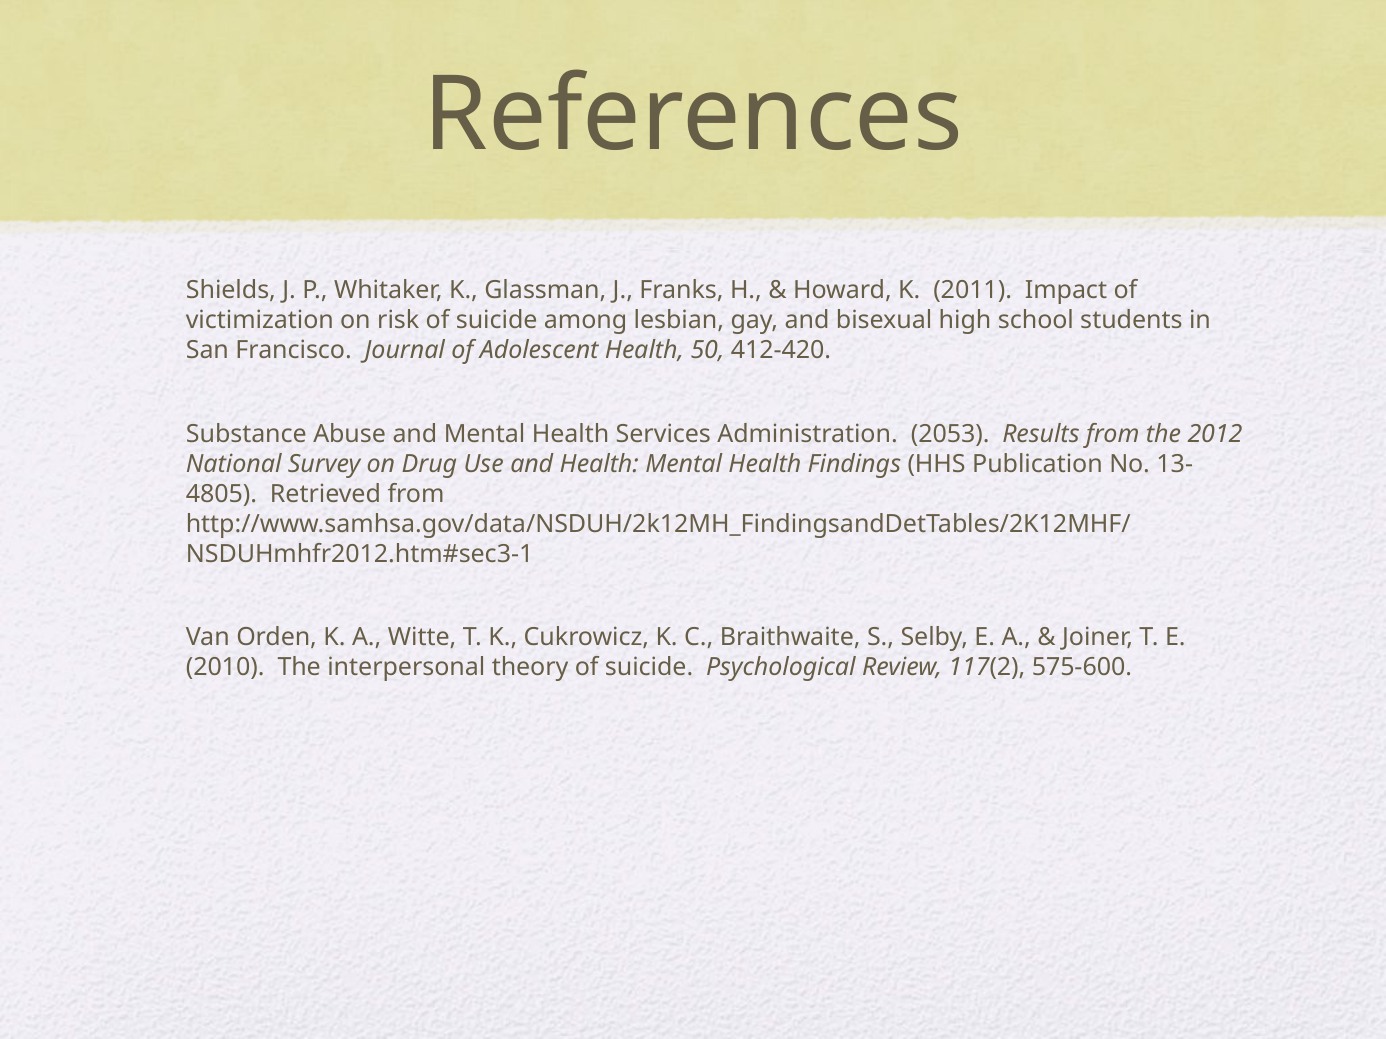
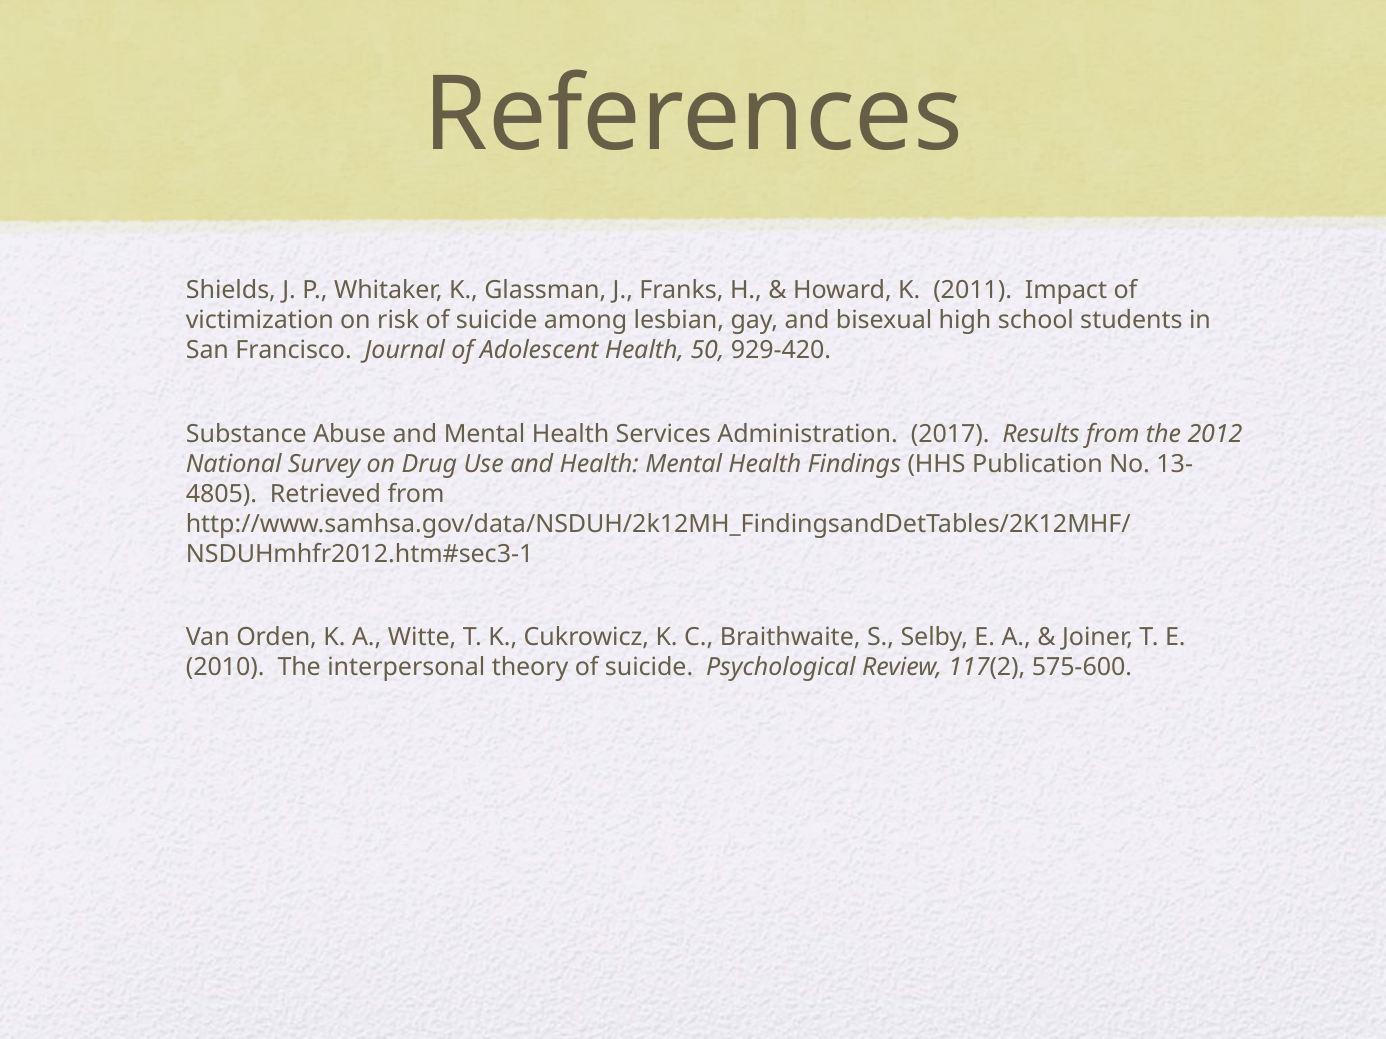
412-420: 412-420 -> 929-420
2053: 2053 -> 2017
